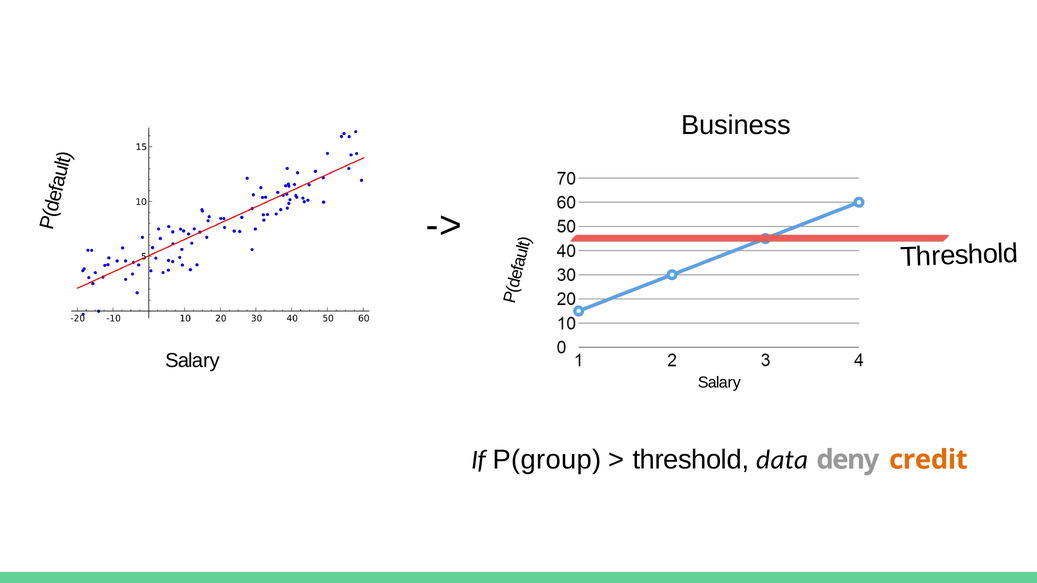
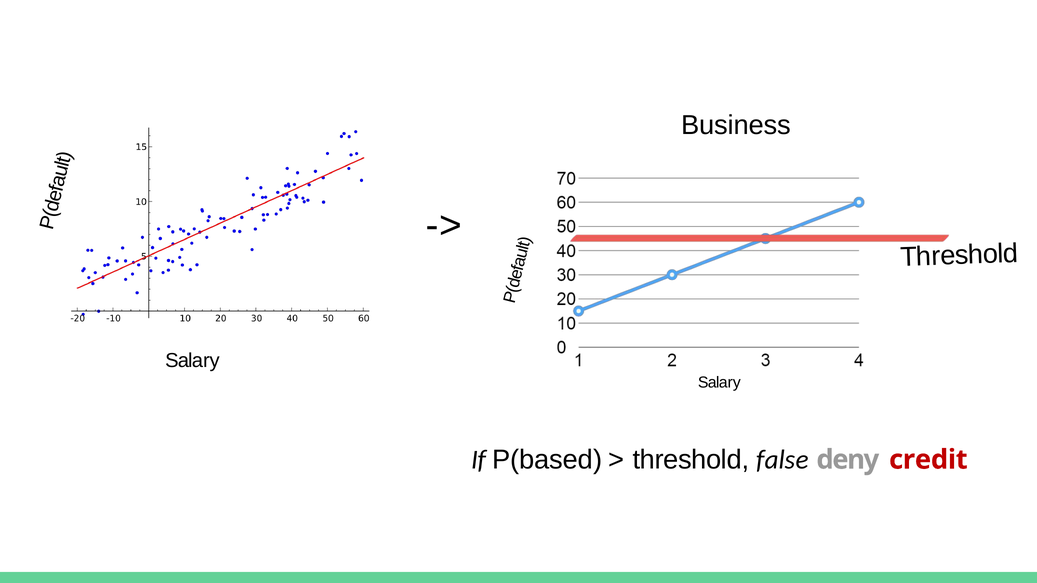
P(group: P(group -> P(based
data: data -> false
credit colour: orange -> red
